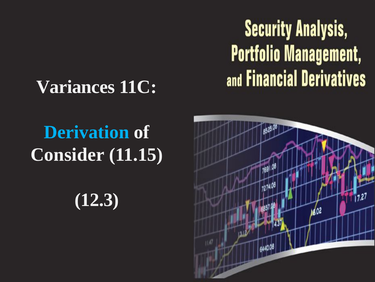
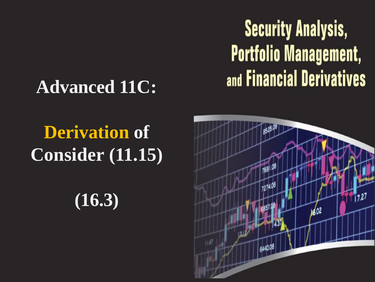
Variances: Variances -> Advanced
Derivation colour: light blue -> yellow
12.3: 12.3 -> 16.3
